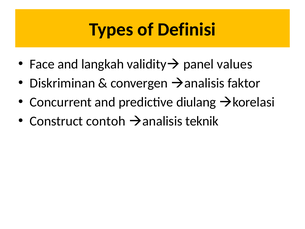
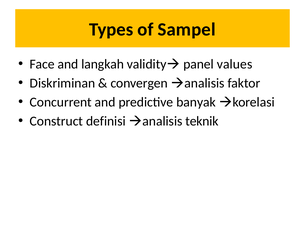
Definisi: Definisi -> Sampel
diulang: diulang -> banyak
contoh: contoh -> definisi
